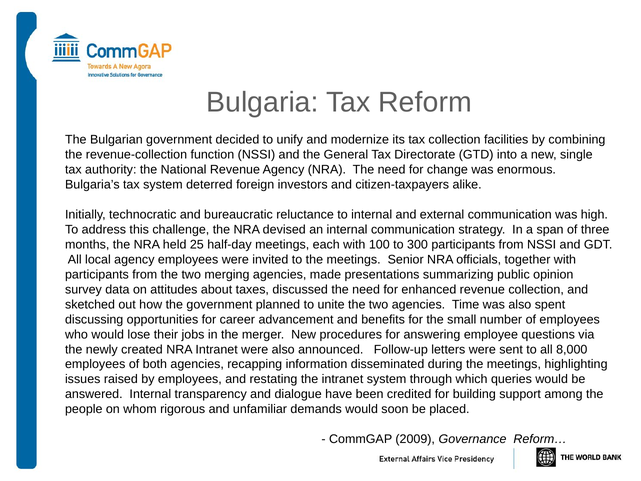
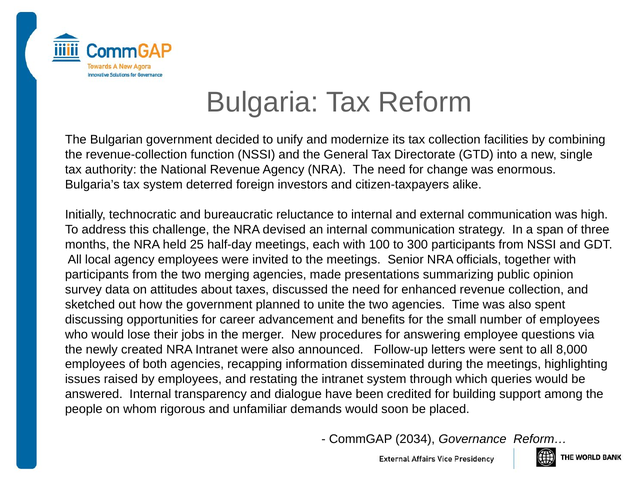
2009: 2009 -> 2034
